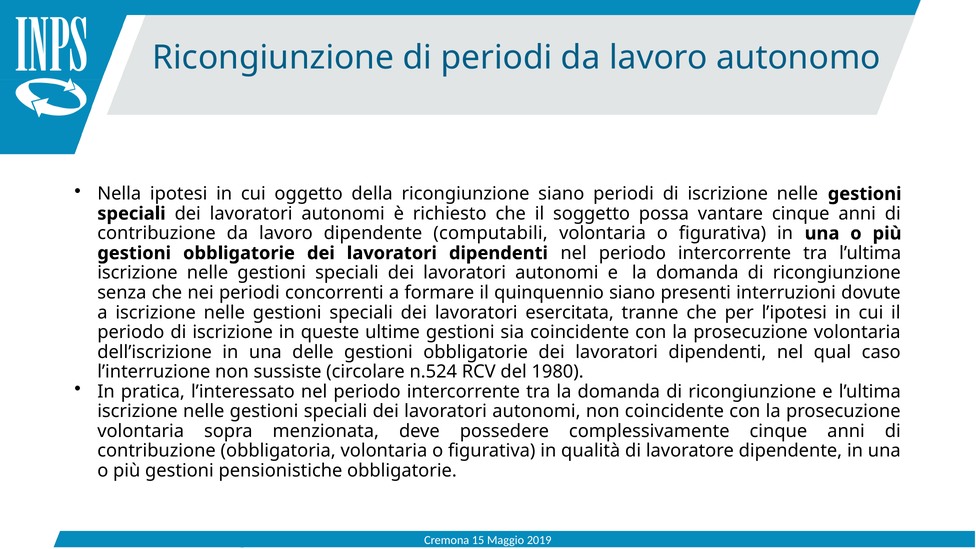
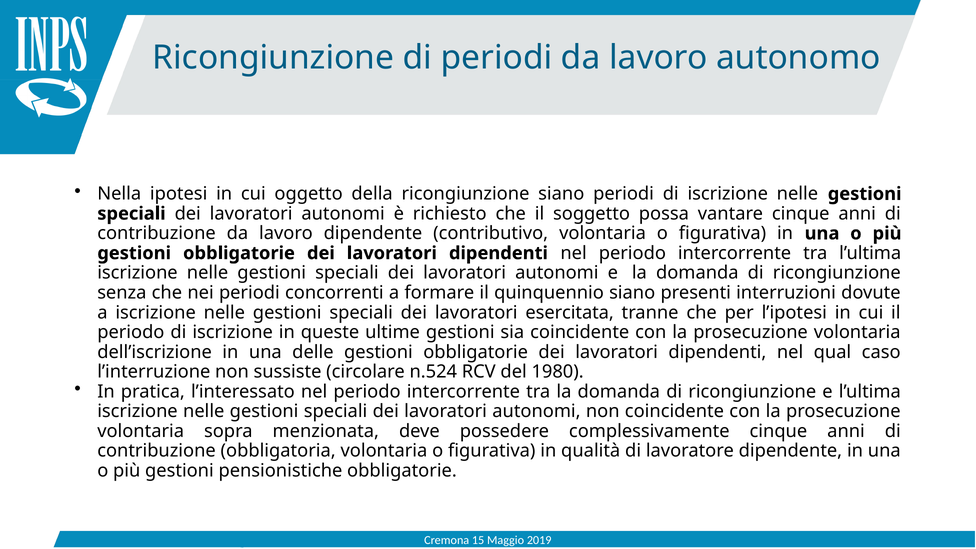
computabili: computabili -> contributivo
